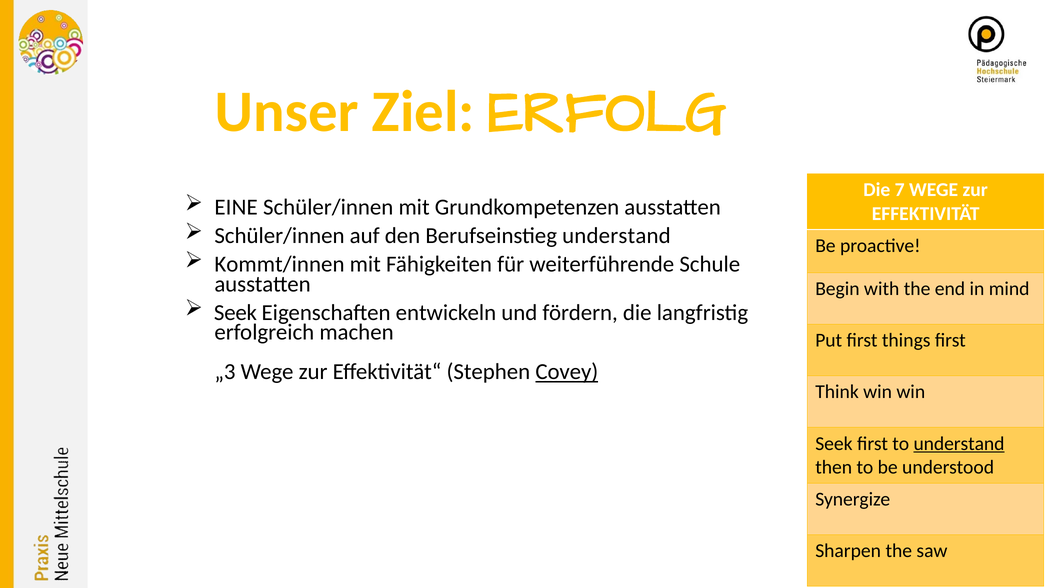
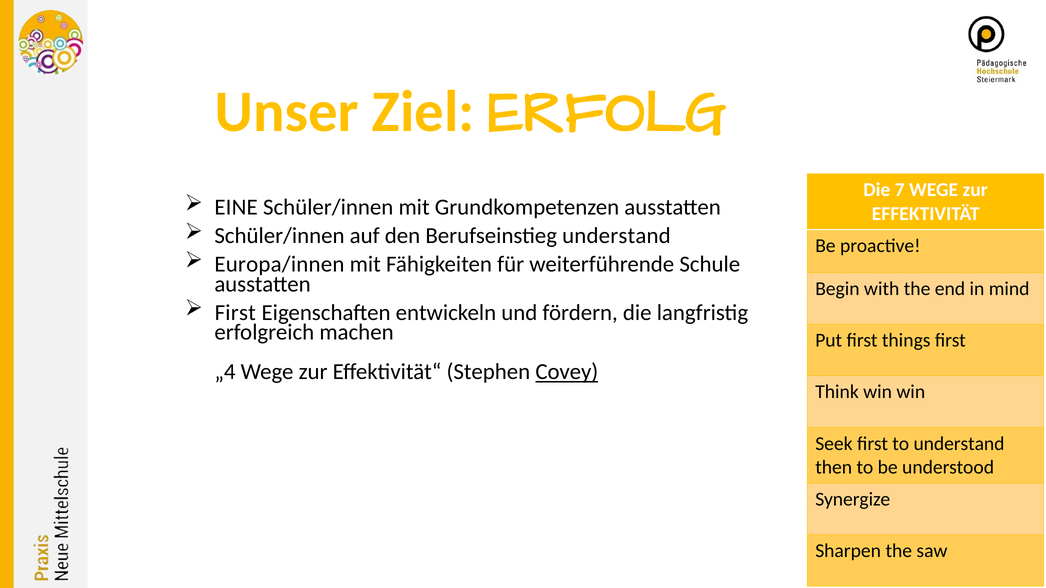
Kommt/innen: Kommt/innen -> Europa/innen
Seek at (235, 313): Seek -> First
„3: „3 -> „4
understand at (959, 444) underline: present -> none
